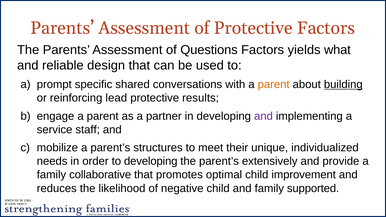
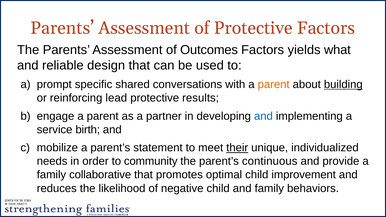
Questions: Questions -> Outcomes
and at (263, 116) colour: purple -> blue
staff: staff -> birth
structures: structures -> statement
their underline: none -> present
to developing: developing -> community
extensively: extensively -> continuous
supported: supported -> behaviors
